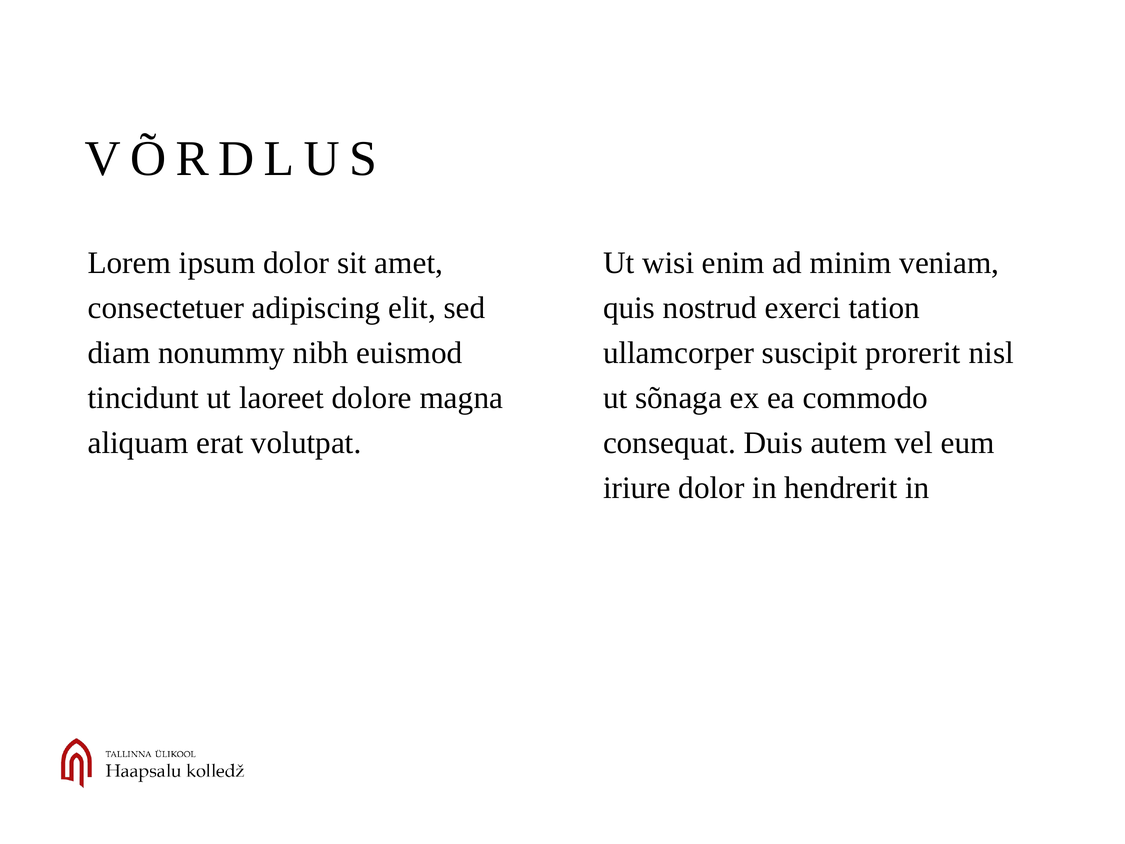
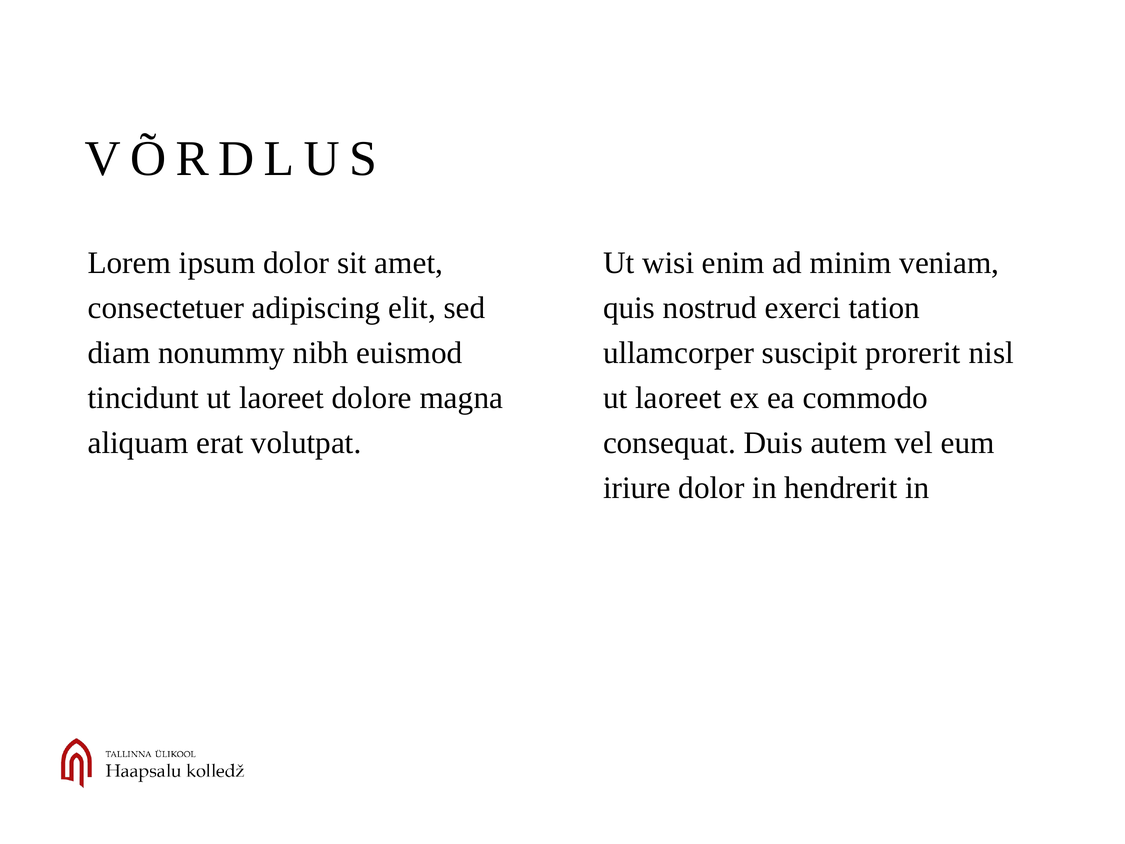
sõnaga at (678, 398): sõnaga -> laoreet
